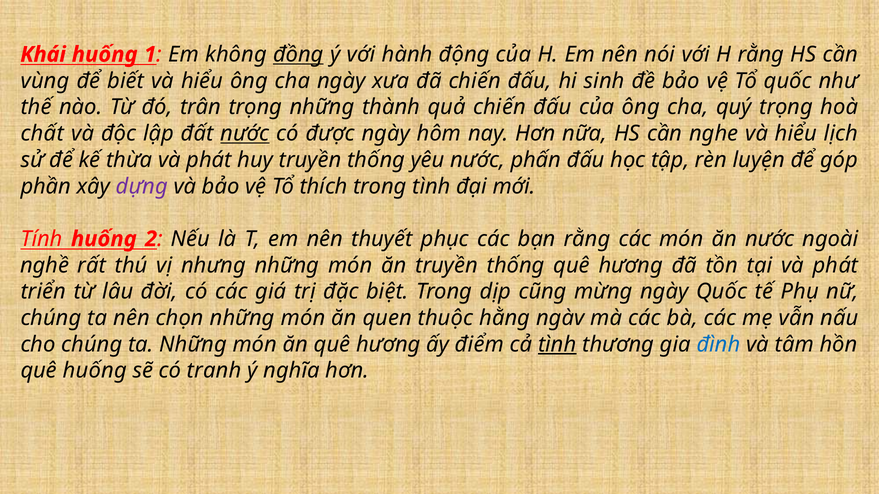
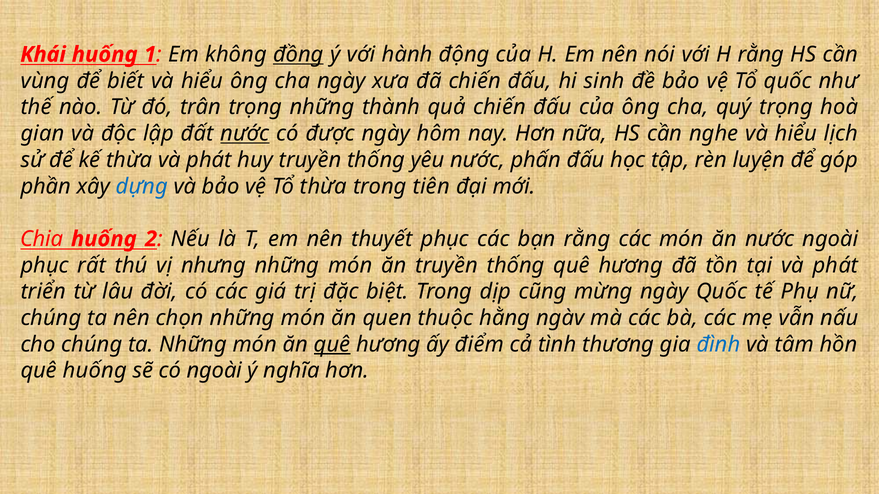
chất: chất -> gian
dựng colour: purple -> blue
Tổ thích: thích -> thừa
trong tình: tình -> tiên
Tính: Tính -> Chia
nghề at (45, 266): nghề -> phục
quê at (332, 345) underline: none -> present
tình at (557, 345) underline: present -> none
có tranh: tranh -> ngoài
